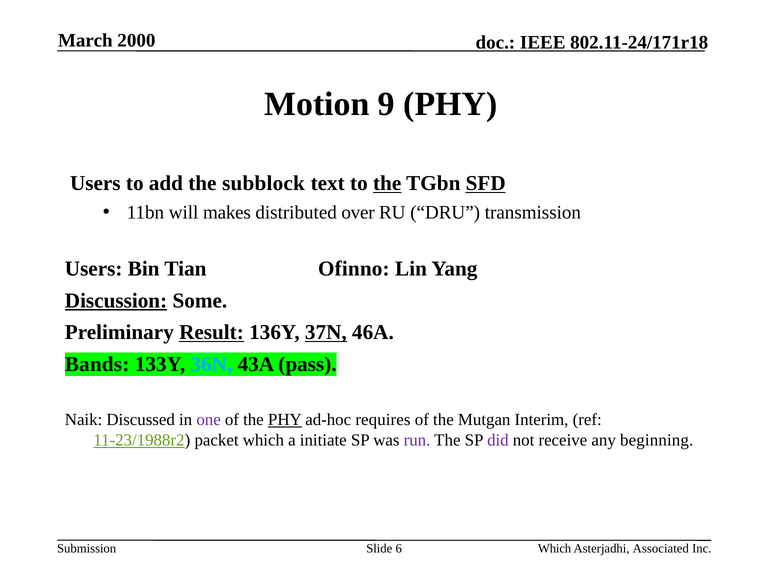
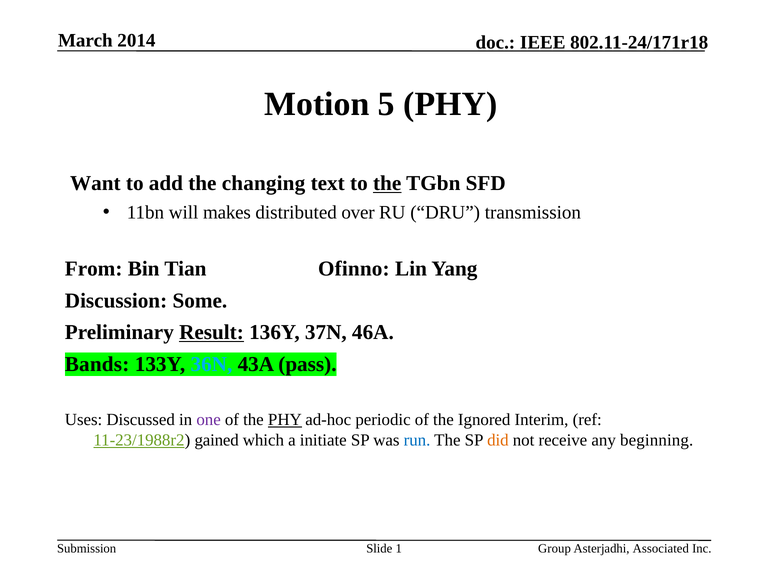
2000: 2000 -> 2014
9: 9 -> 5
Users at (95, 183): Users -> Want
subblock: subblock -> changing
SFD underline: present -> none
Users at (94, 269): Users -> From
Discussion underline: present -> none
37N underline: present -> none
Naik: Naik -> Uses
requires: requires -> periodic
Mutgan: Mutgan -> Ignored
packet: packet -> gained
run colour: purple -> blue
did colour: purple -> orange
6: 6 -> 1
Which at (555, 548): Which -> Group
